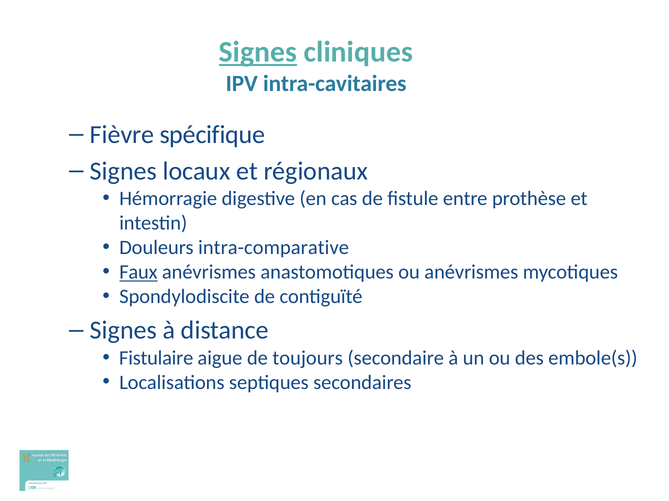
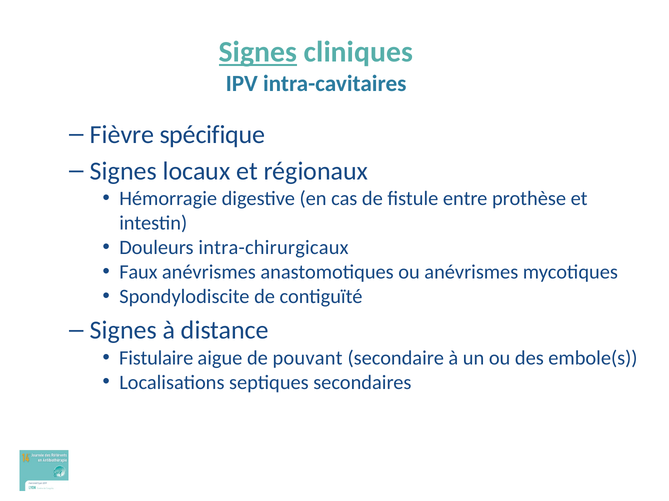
intra-comparative: intra-comparative -> intra-chirurgicaux
Faux underline: present -> none
toujours: toujours -> pouvant
